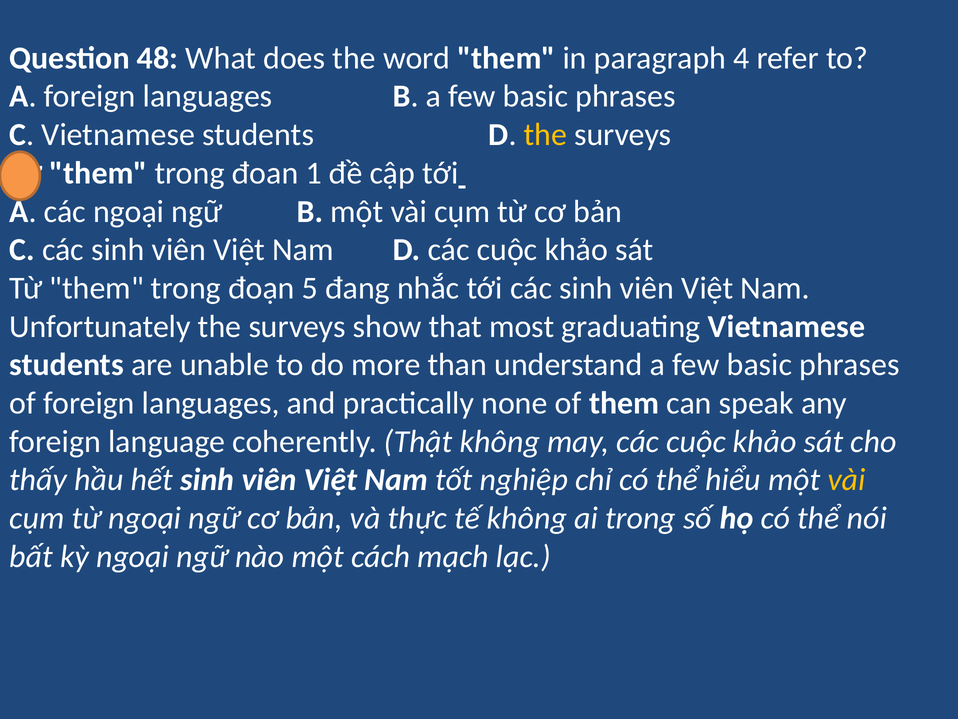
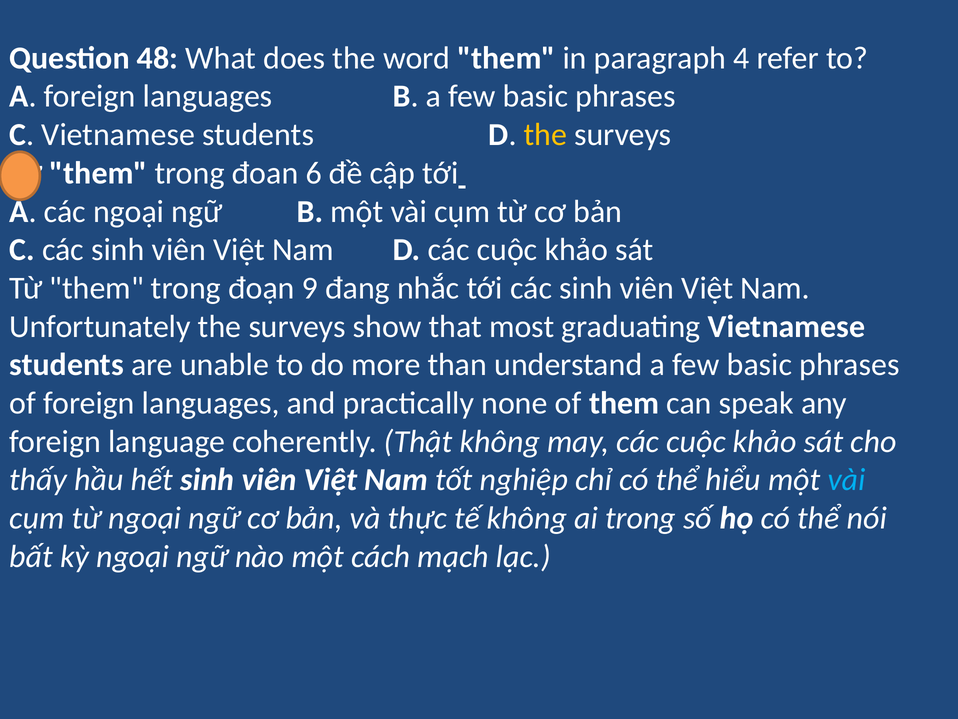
1: 1 -> 6
5: 5 -> 9
vài at (847, 480) colour: yellow -> light blue
